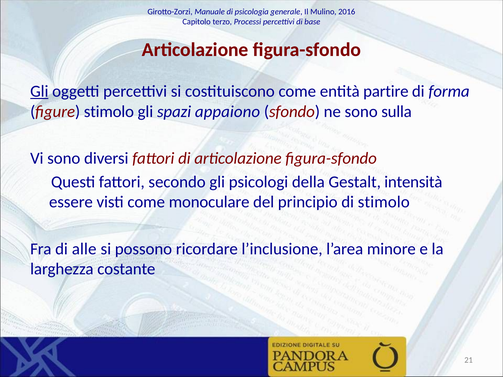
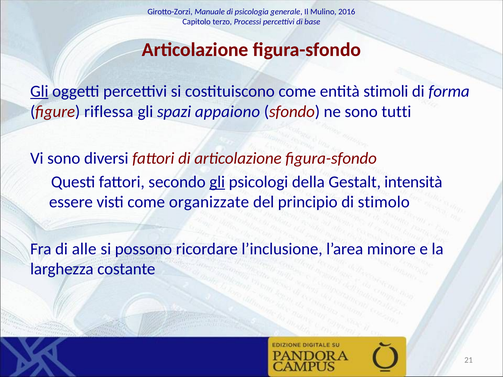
partire: partire -> stimoli
figure stimolo: stimolo -> riflessa
sulla: sulla -> tutti
gli at (217, 182) underline: none -> present
monoculare: monoculare -> organizzate
